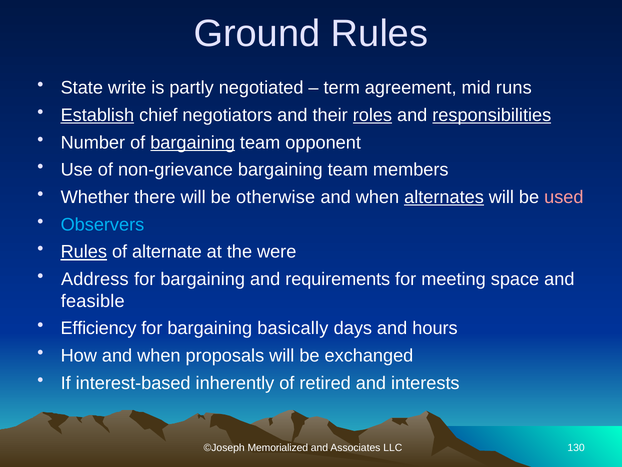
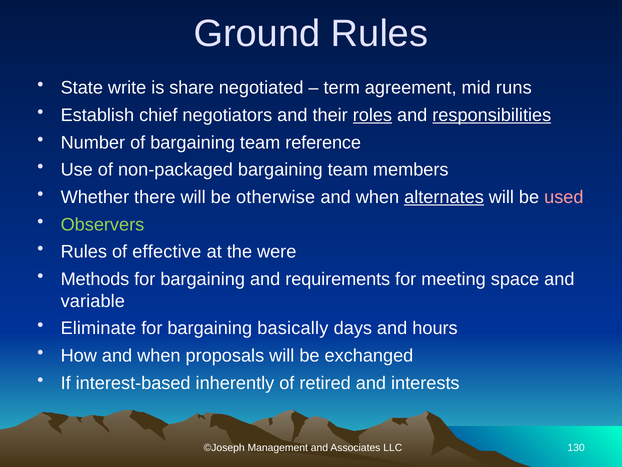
partly: partly -> share
Establish underline: present -> none
bargaining at (193, 142) underline: present -> none
opponent: opponent -> reference
non-grievance: non-grievance -> non-packaged
Observers colour: light blue -> light green
Rules at (84, 252) underline: present -> none
alternate: alternate -> effective
Address: Address -> Methods
feasible: feasible -> variable
Efficiency: Efficiency -> Eliminate
Memorialized: Memorialized -> Management
